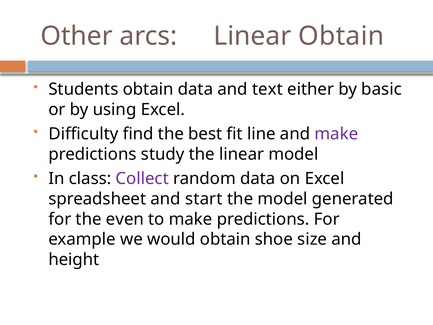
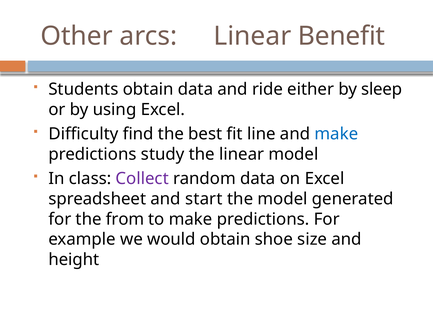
Linear Obtain: Obtain -> Benefit
text: text -> ride
basic: basic -> sleep
make at (336, 134) colour: purple -> blue
even: even -> from
